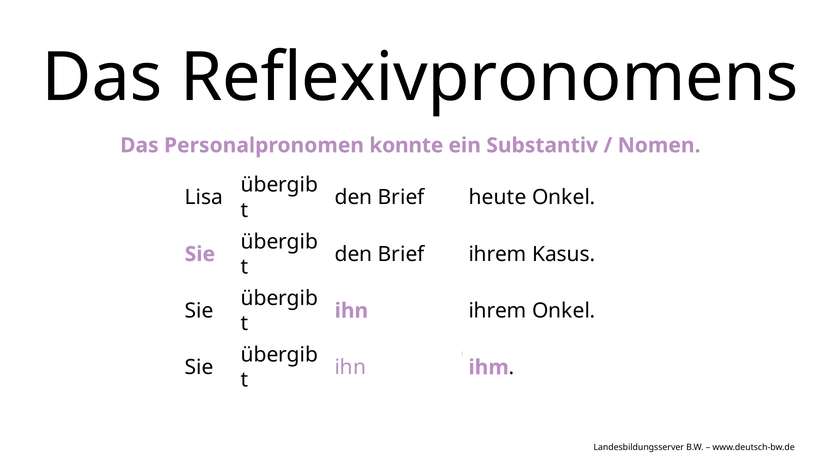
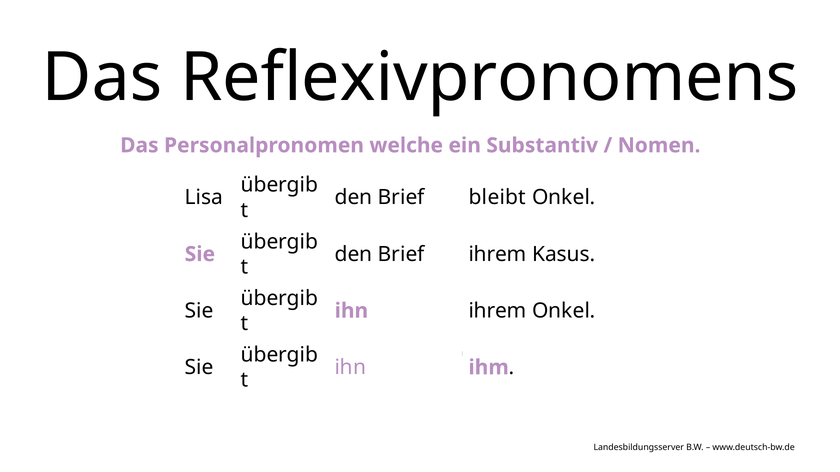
konnte: konnte -> welche
heute: heute -> bleibt
